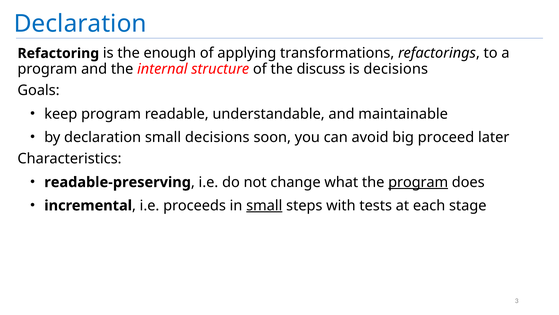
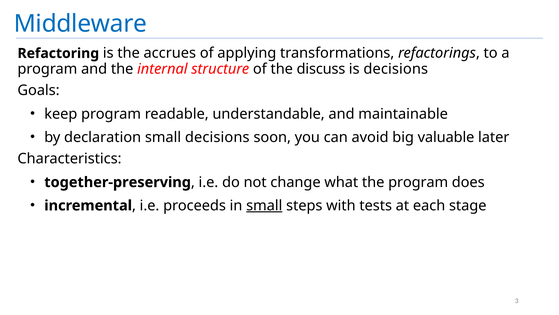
Declaration at (80, 24): Declaration -> Middleware
enough: enough -> accrues
proceed: proceed -> valuable
readable-preserving: readable-preserving -> together-preserving
program at (418, 182) underline: present -> none
